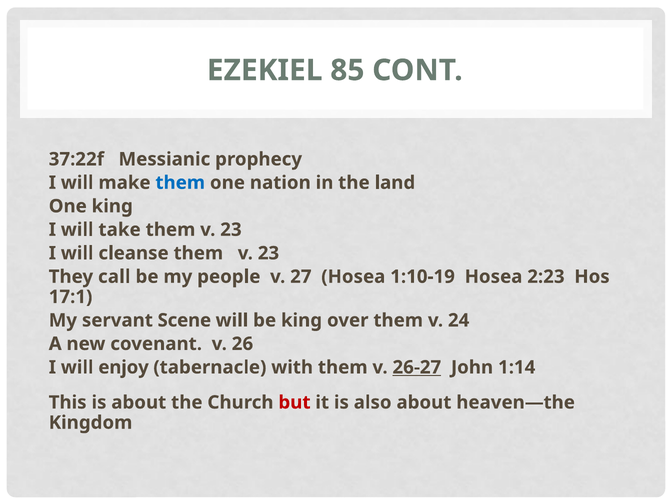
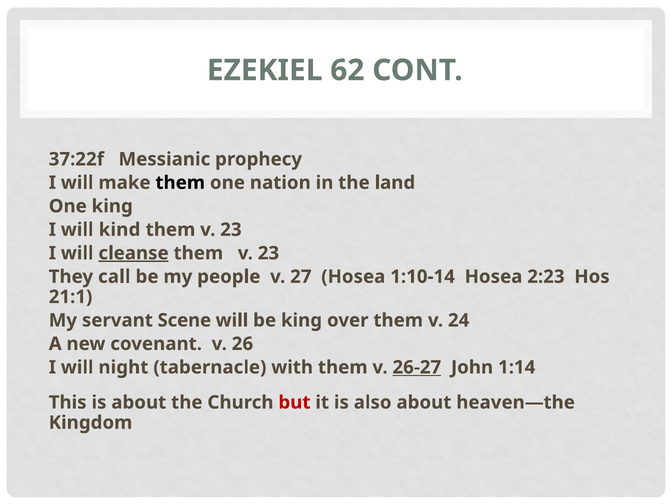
85: 85 -> 62
them at (180, 183) colour: blue -> black
take: take -> kind
cleanse underline: none -> present
1:10-19: 1:10-19 -> 1:10-14
17:1: 17:1 -> 21:1
enjoy: enjoy -> night
